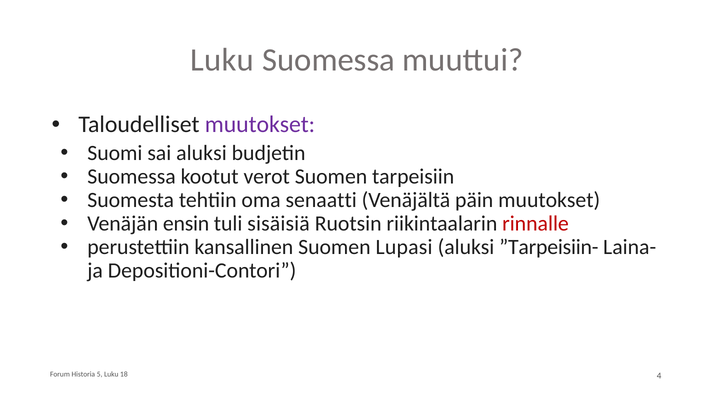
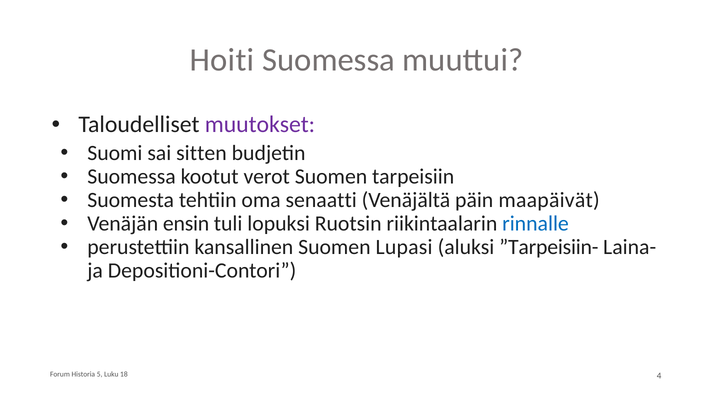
Luku at (222, 60): Luku -> Hoiti
sai aluksi: aluksi -> sitten
päin muutokset: muutokset -> maapäivät
sisäisiä: sisäisiä -> lopuksi
rinnalle colour: red -> blue
